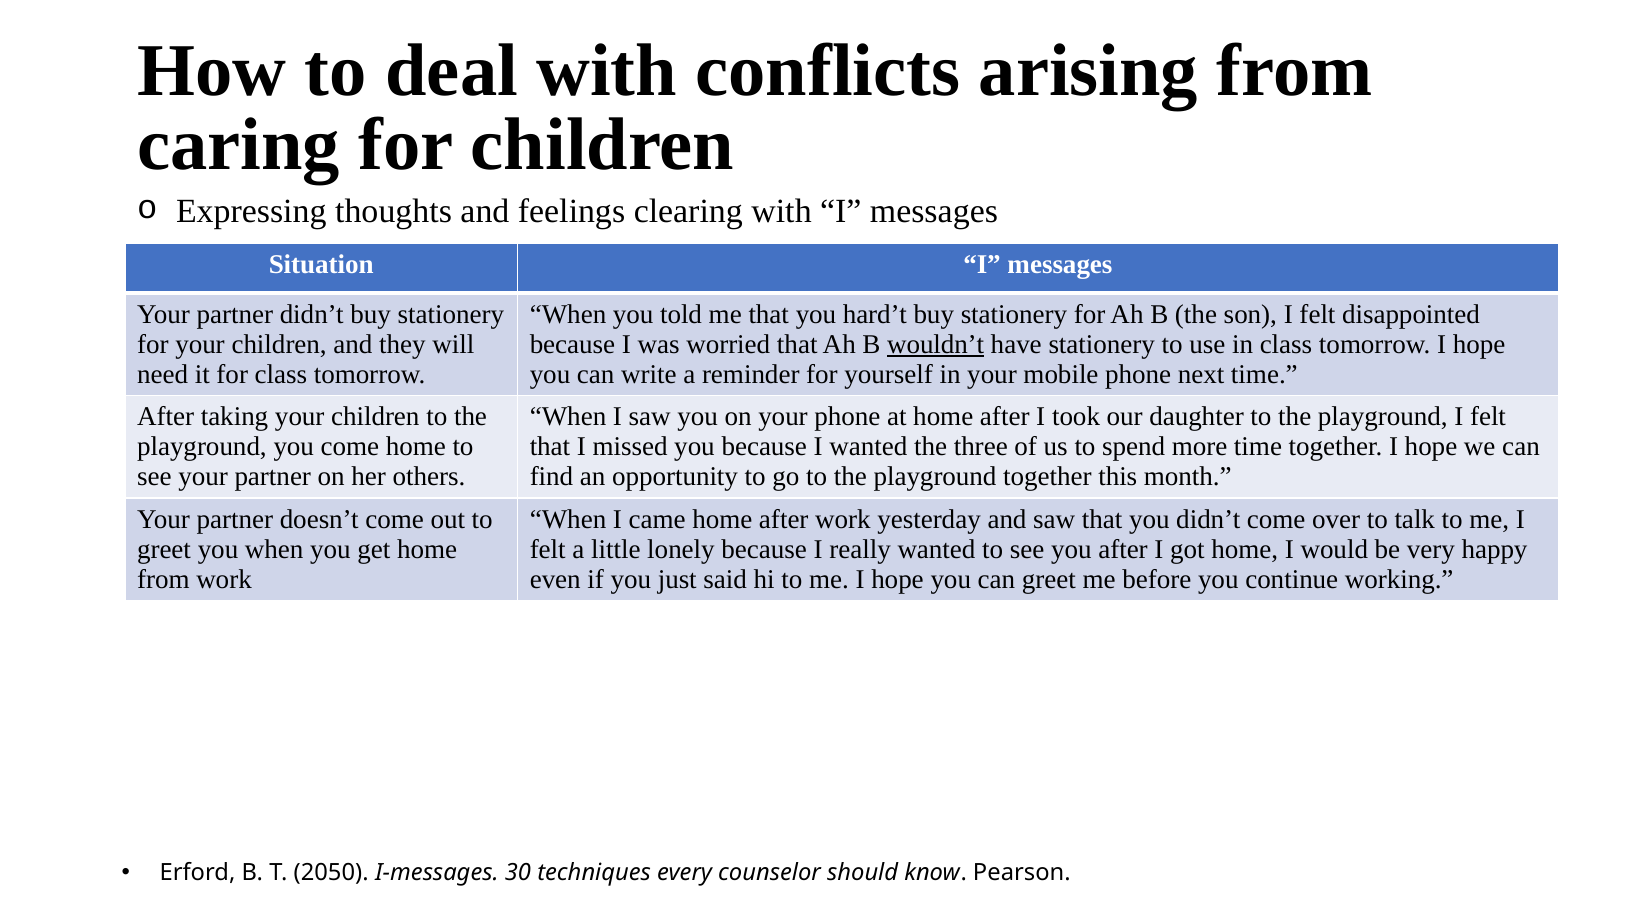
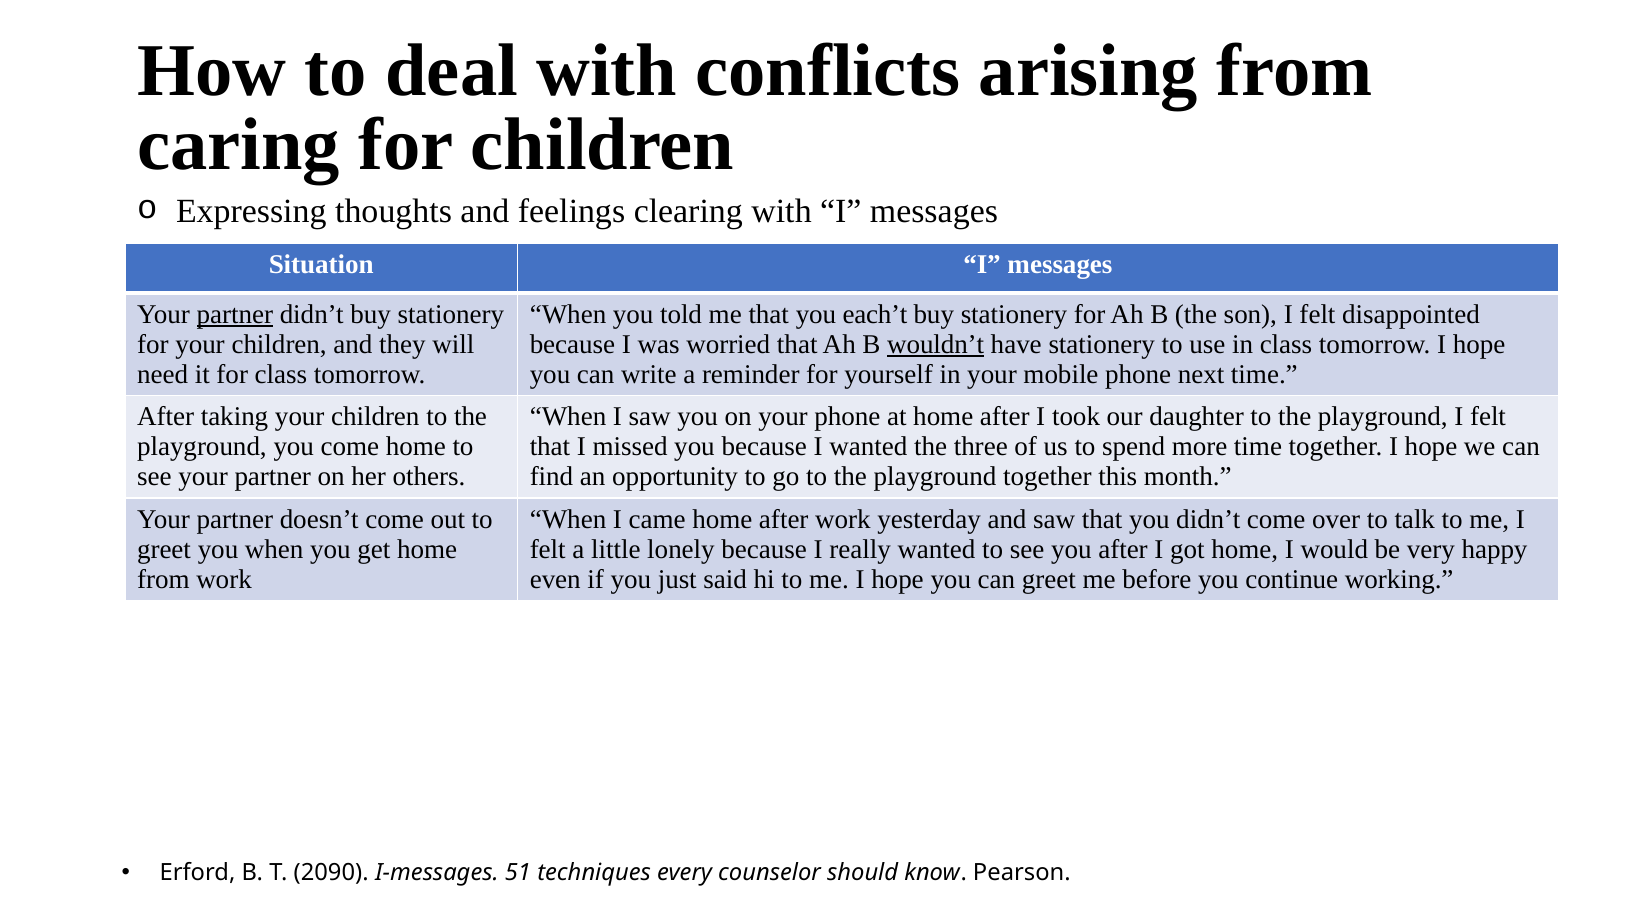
partner at (235, 315) underline: none -> present
hard’t: hard’t -> each’t
2050: 2050 -> 2090
30: 30 -> 51
